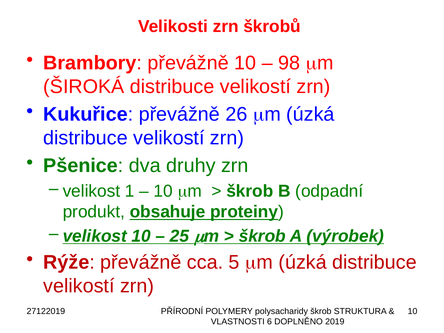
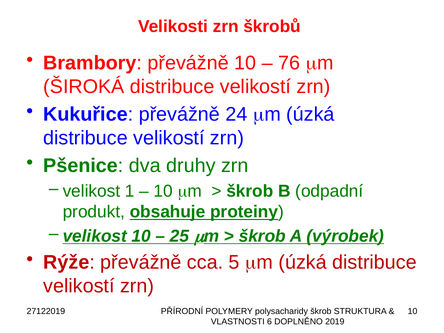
98: 98 -> 76
26: 26 -> 24
